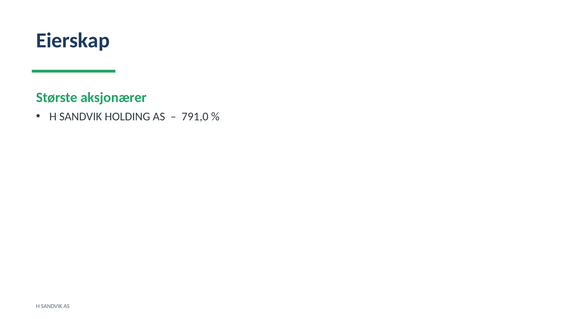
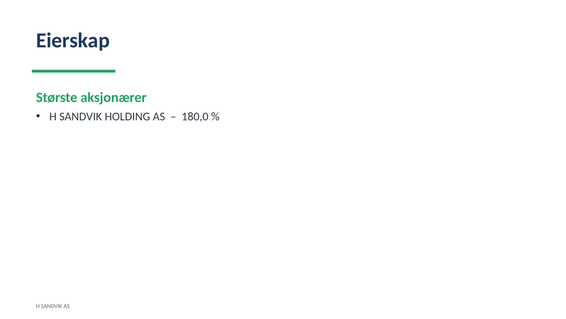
791,0: 791,0 -> 180,0
